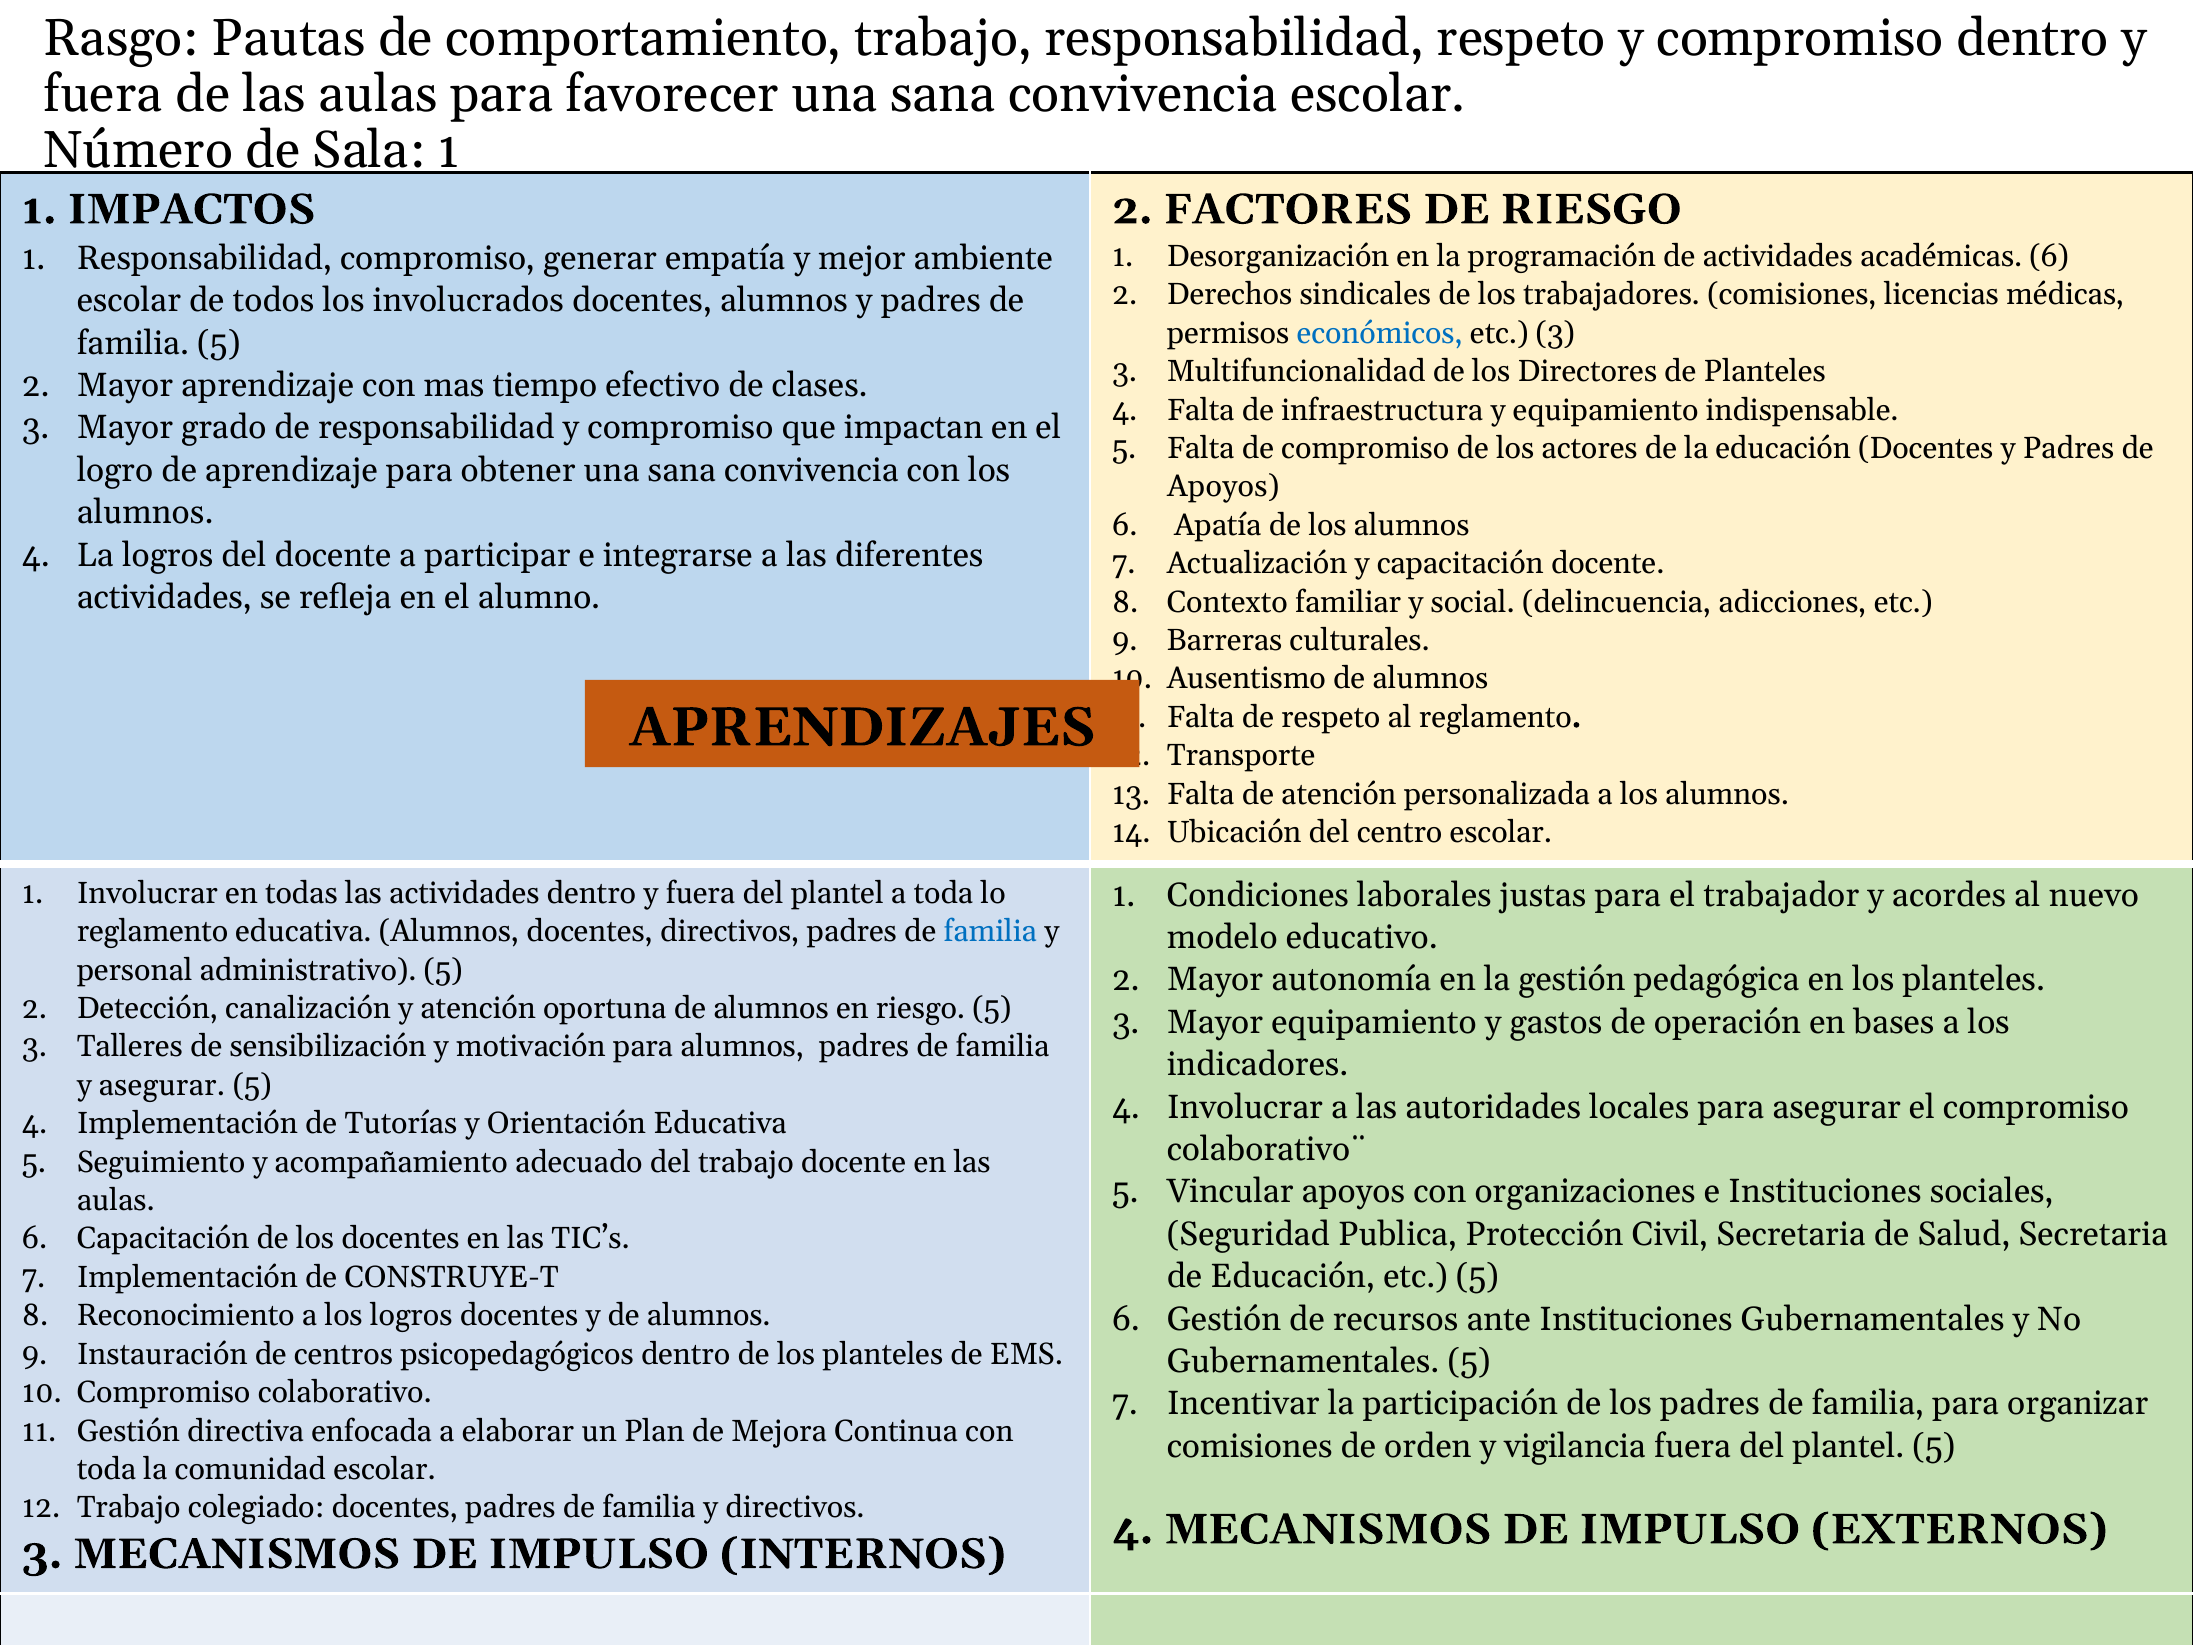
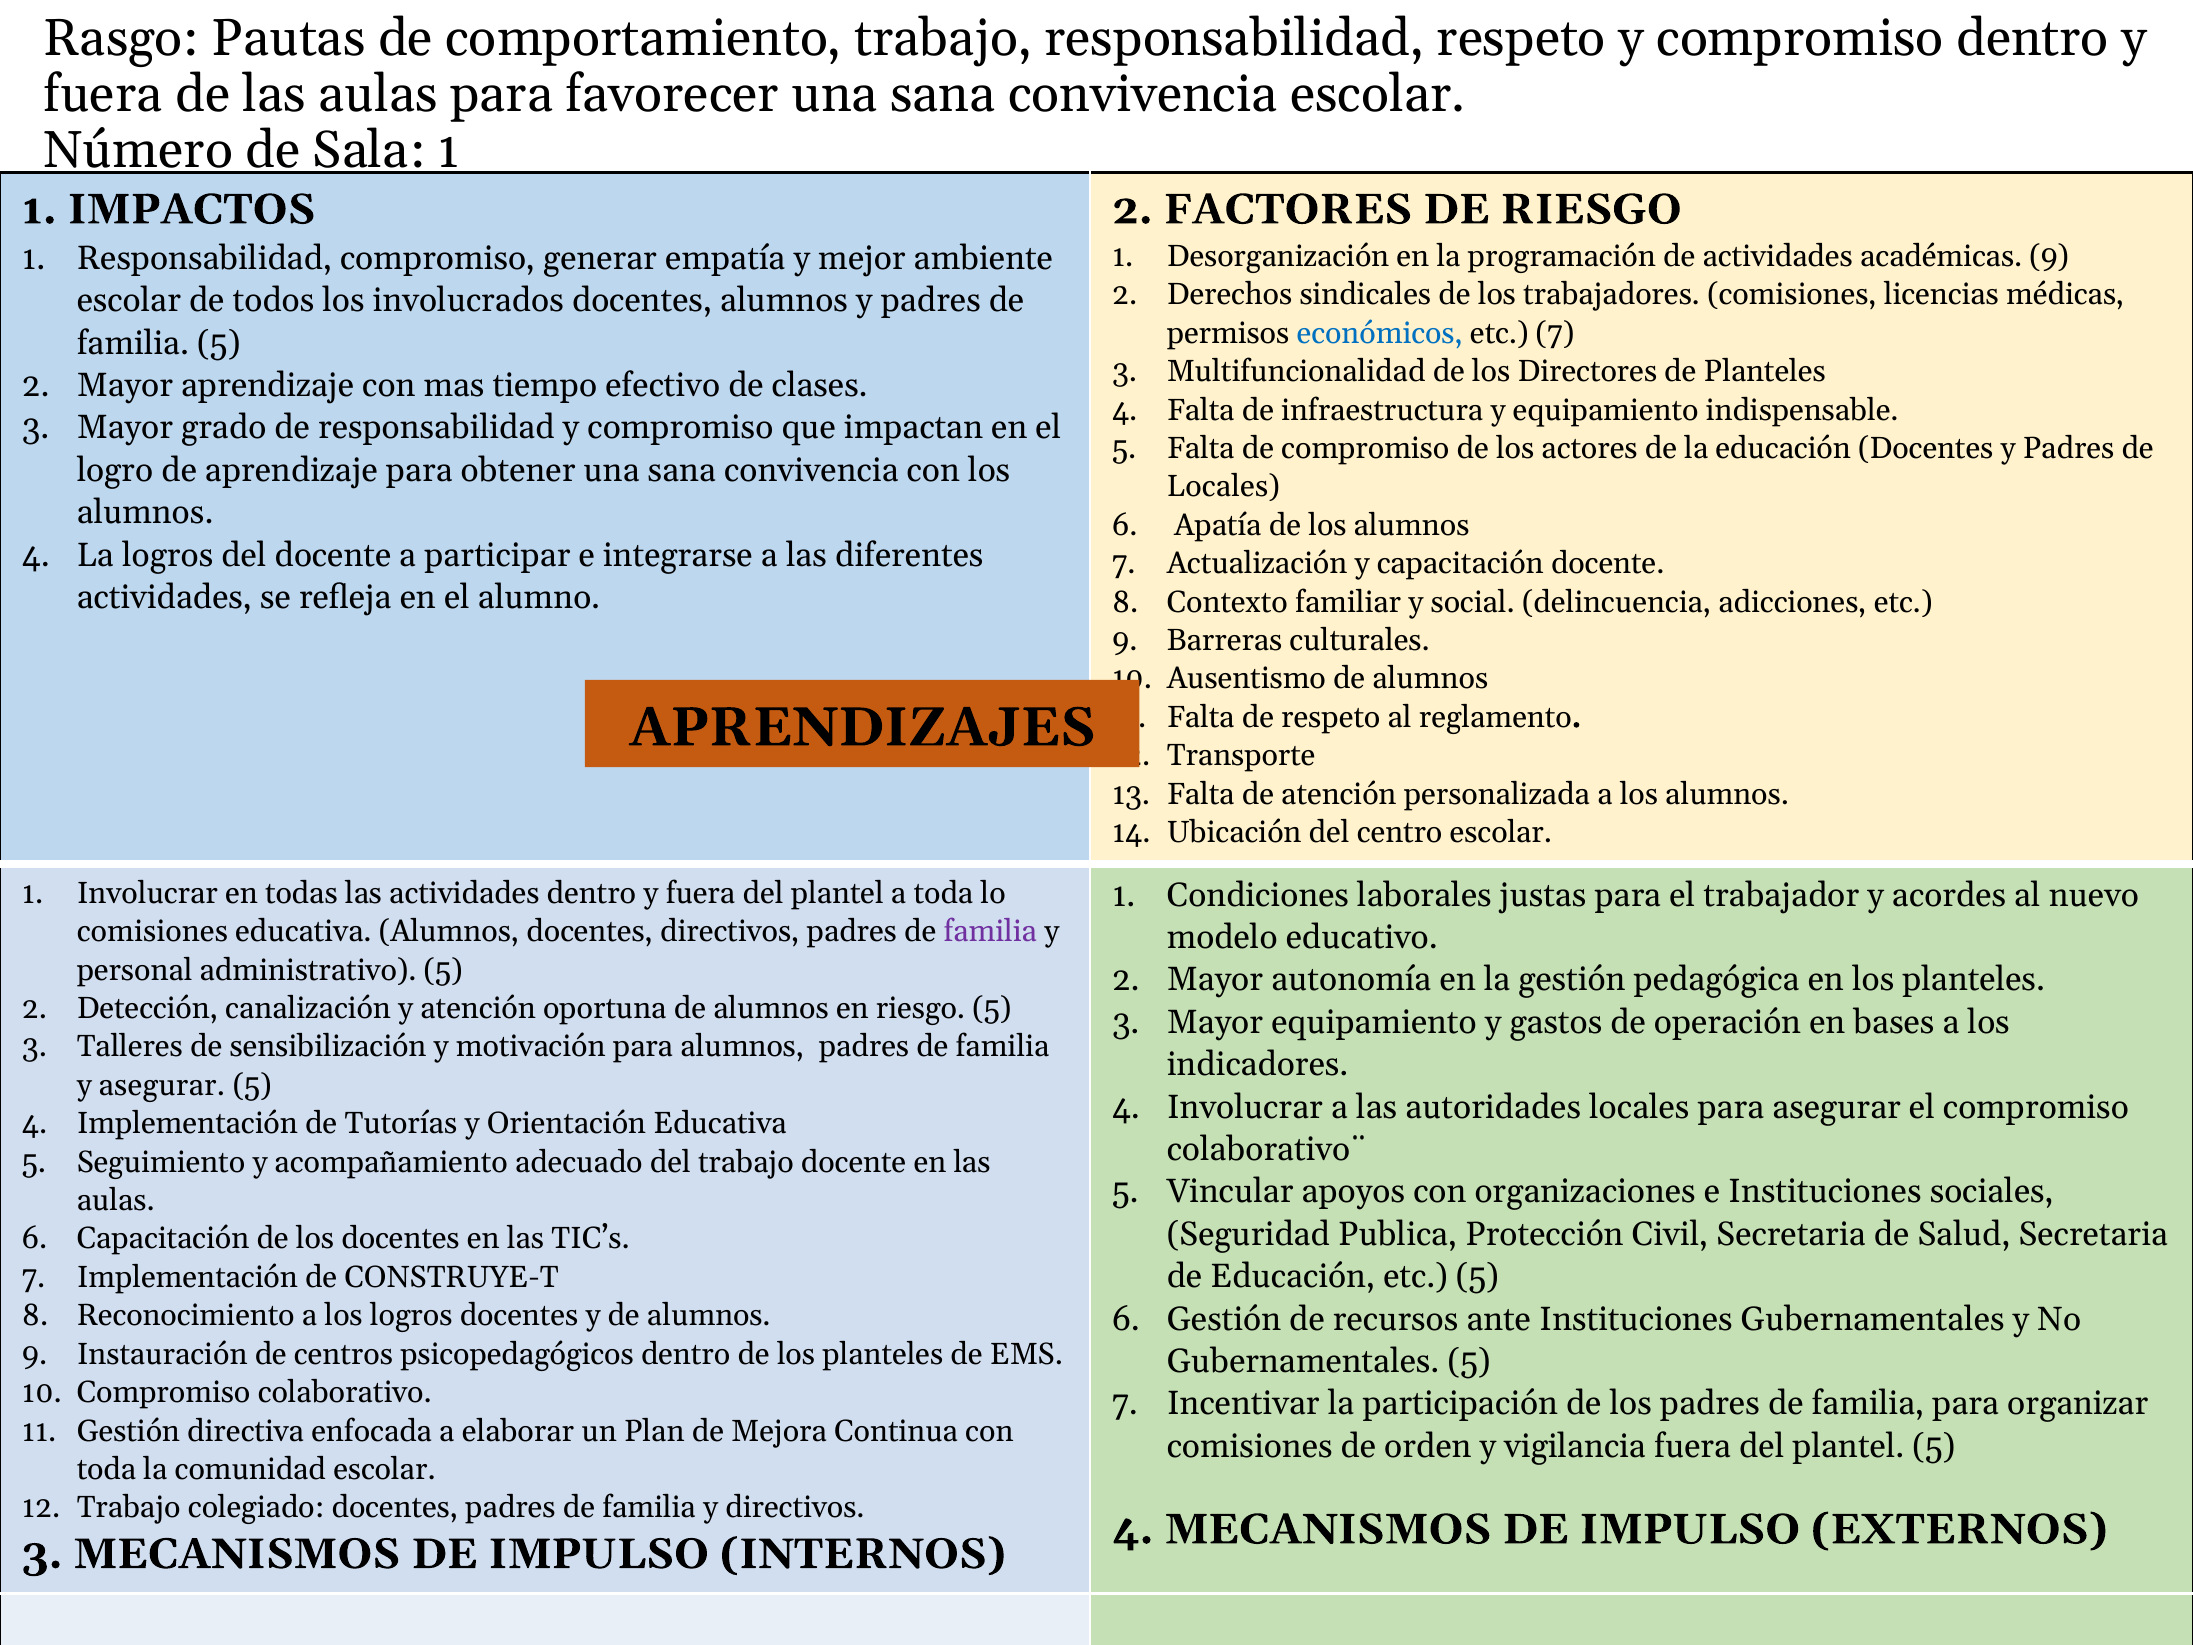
académicas 6: 6 -> 9
etc 3: 3 -> 7
Apoyos at (1223, 487): Apoyos -> Locales
reglamento at (152, 931): reglamento -> comisiones
familia at (990, 931) colour: blue -> purple
